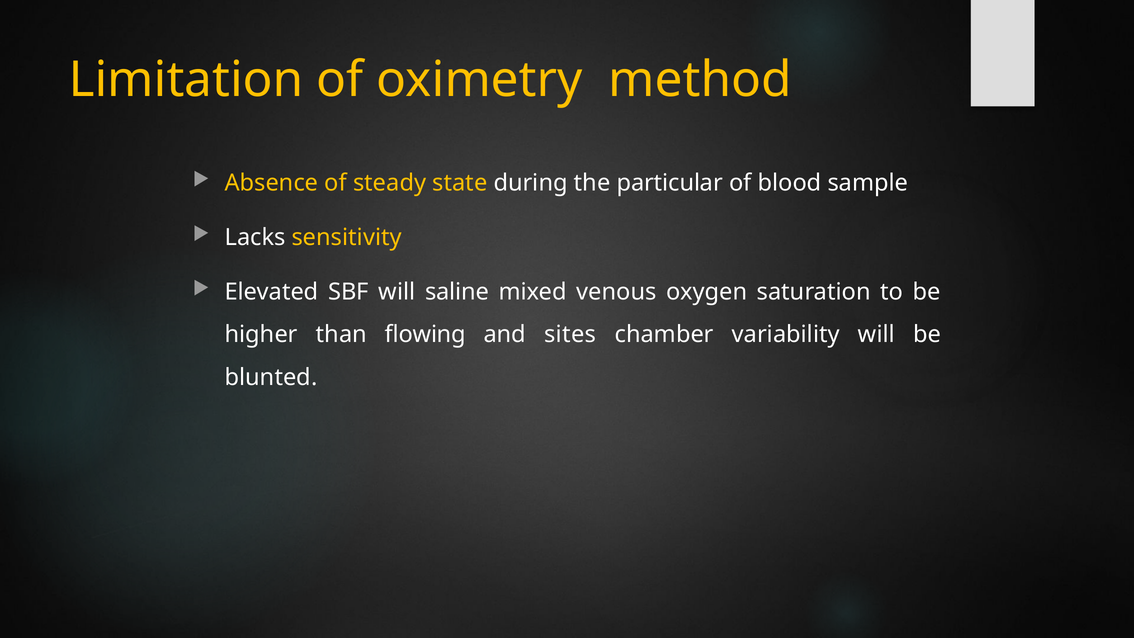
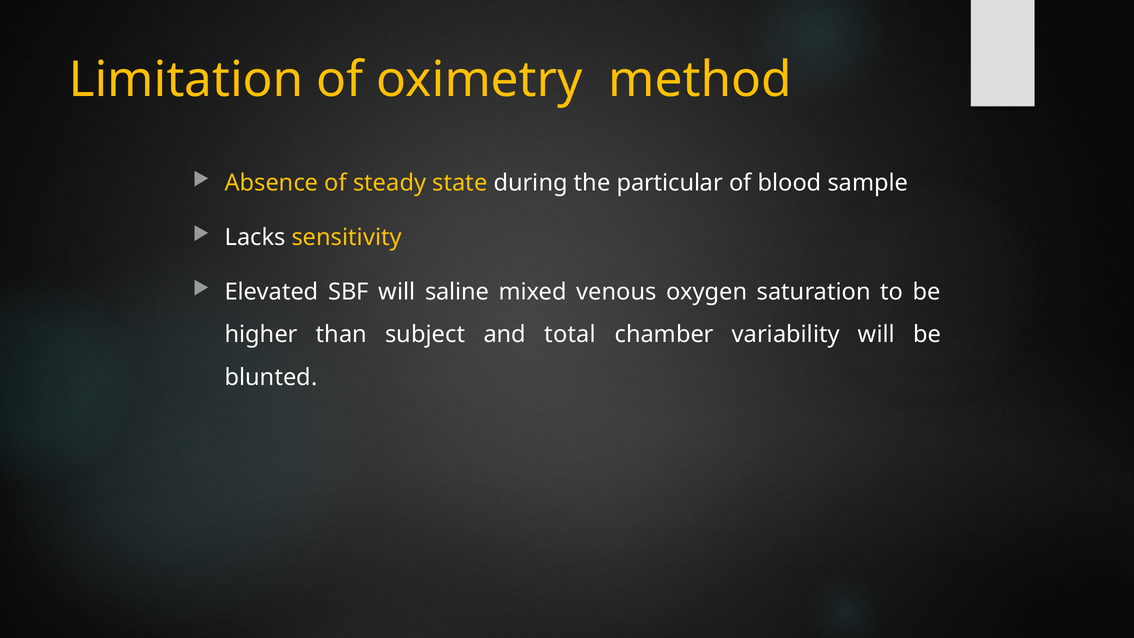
flowing: flowing -> subject
sites: sites -> total
